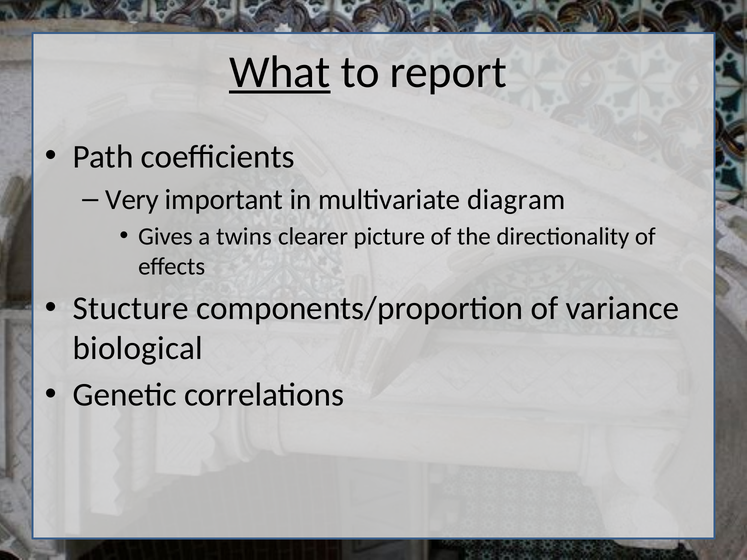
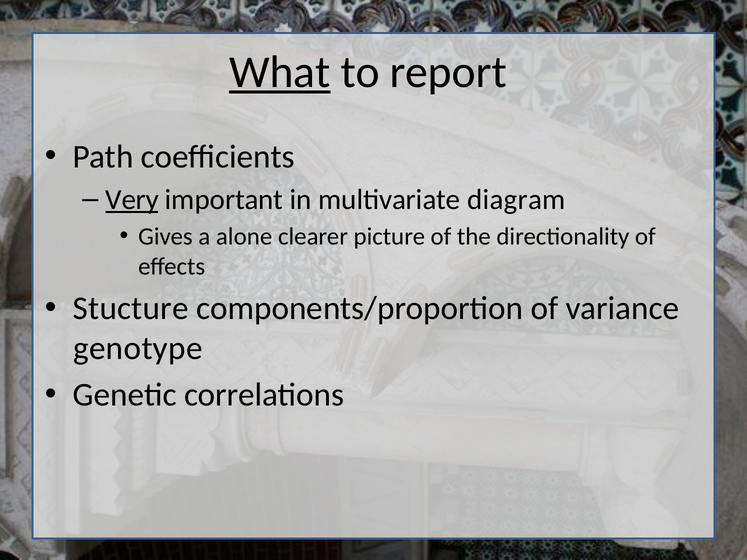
Very underline: none -> present
twins: twins -> alone
biological: biological -> genotype
